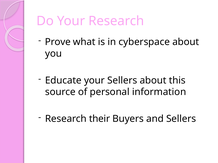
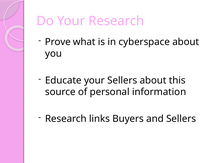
their: their -> links
